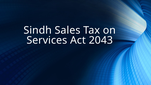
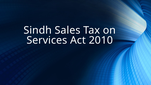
2043: 2043 -> 2010
